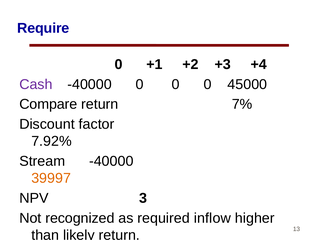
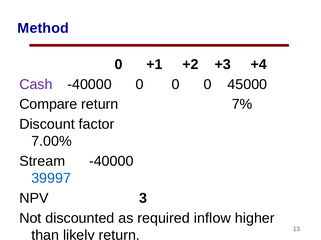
Require: Require -> Method
7.92%: 7.92% -> 7.00%
39997 colour: orange -> blue
recognized: recognized -> discounted
